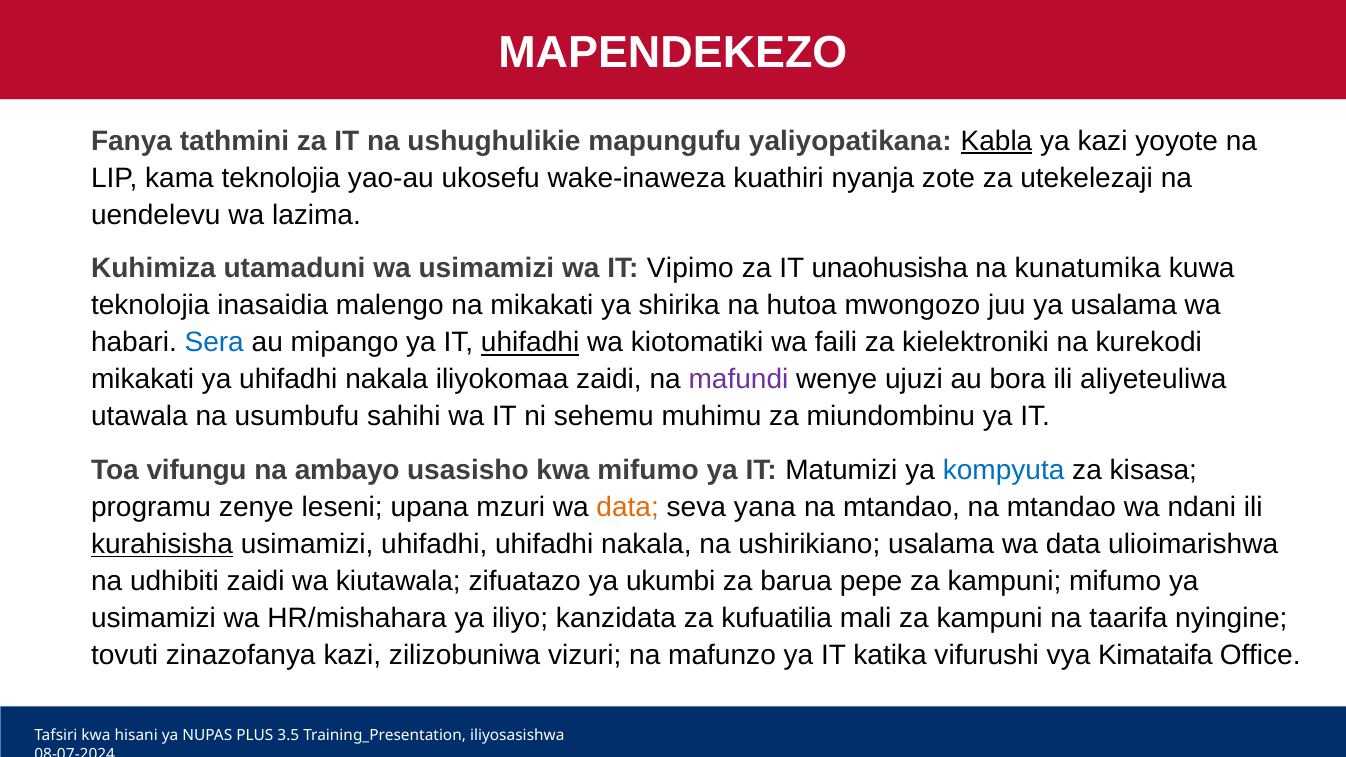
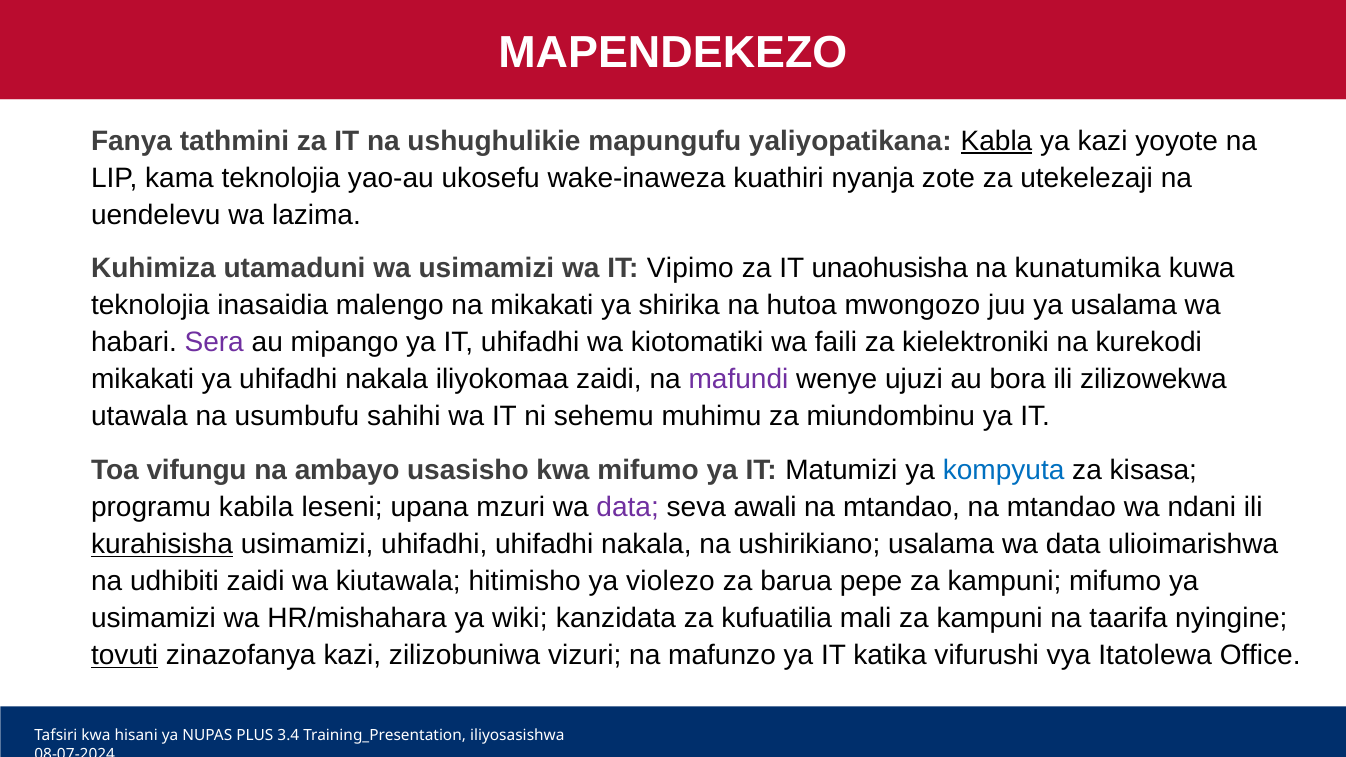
Sera colour: blue -> purple
uhifadhi at (530, 343) underline: present -> none
aliyeteuliwa: aliyeteuliwa -> zilizowekwa
zenye: zenye -> kabila
data at (628, 508) colour: orange -> purple
yana: yana -> awali
zifuatazo: zifuatazo -> hitimisho
ukumbi: ukumbi -> violezo
iliyo: iliyo -> wiki
tovuti underline: none -> present
Kimataifa: Kimataifa -> Itatolewa
3.5: 3.5 -> 3.4
